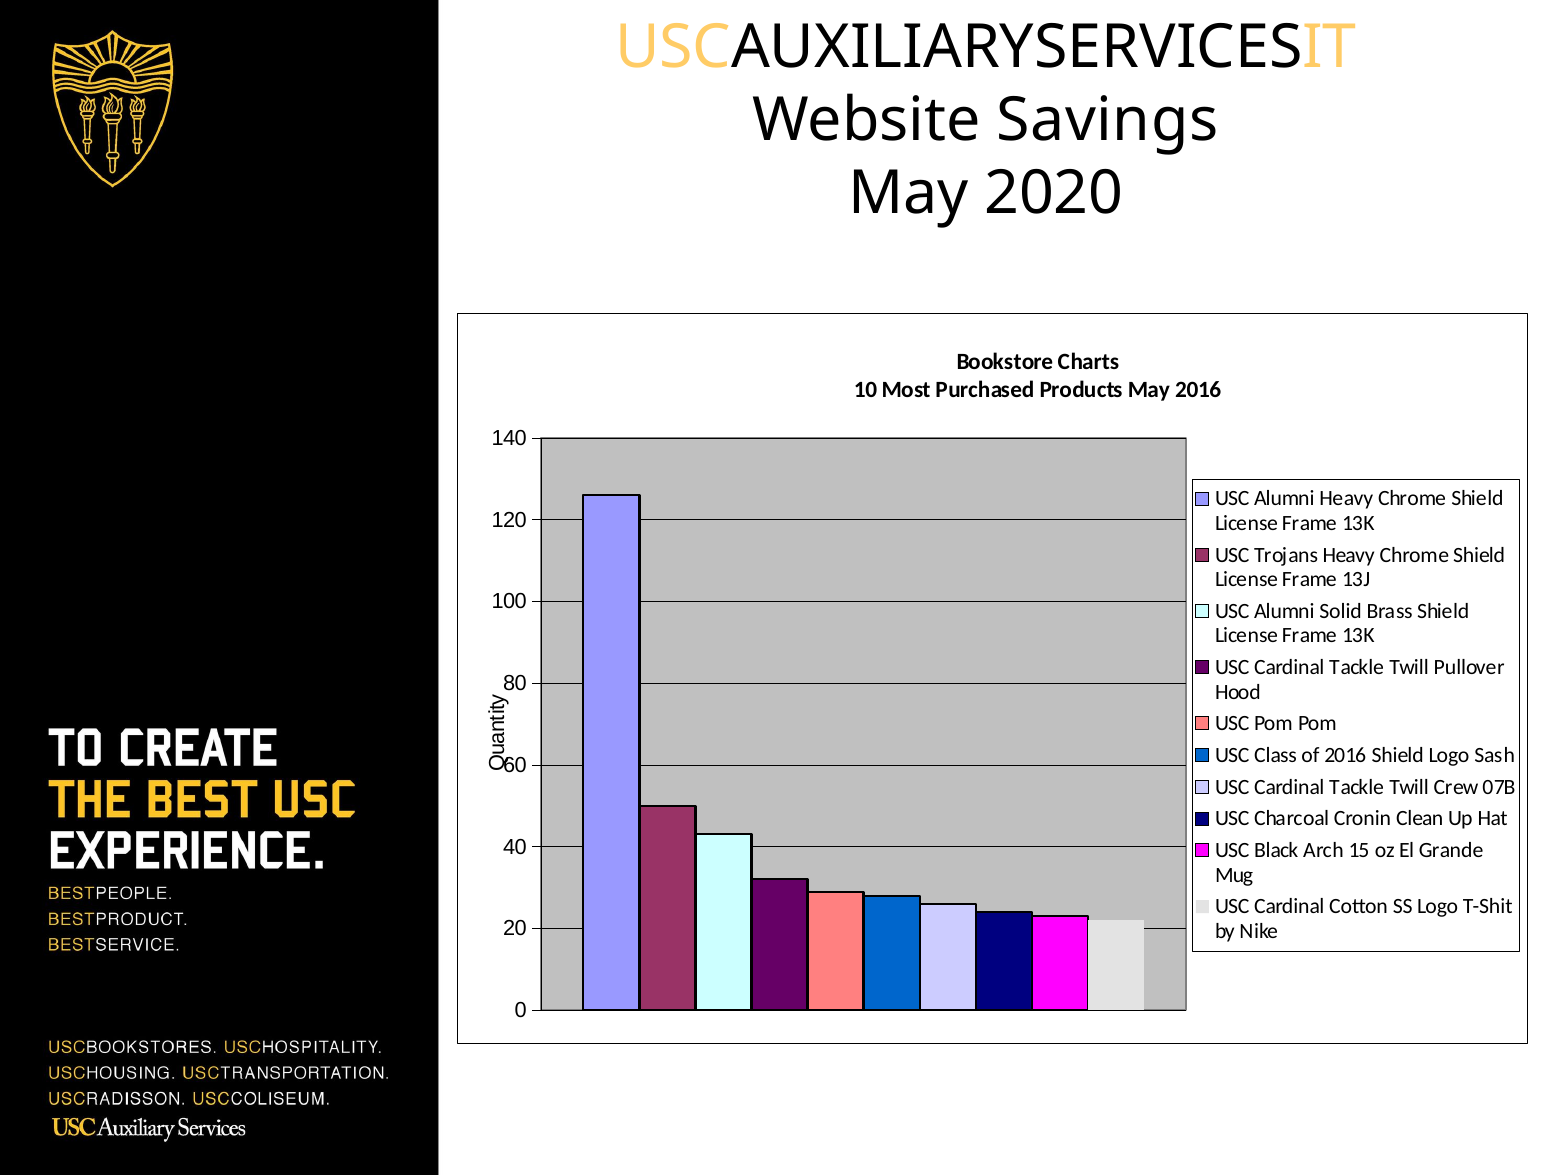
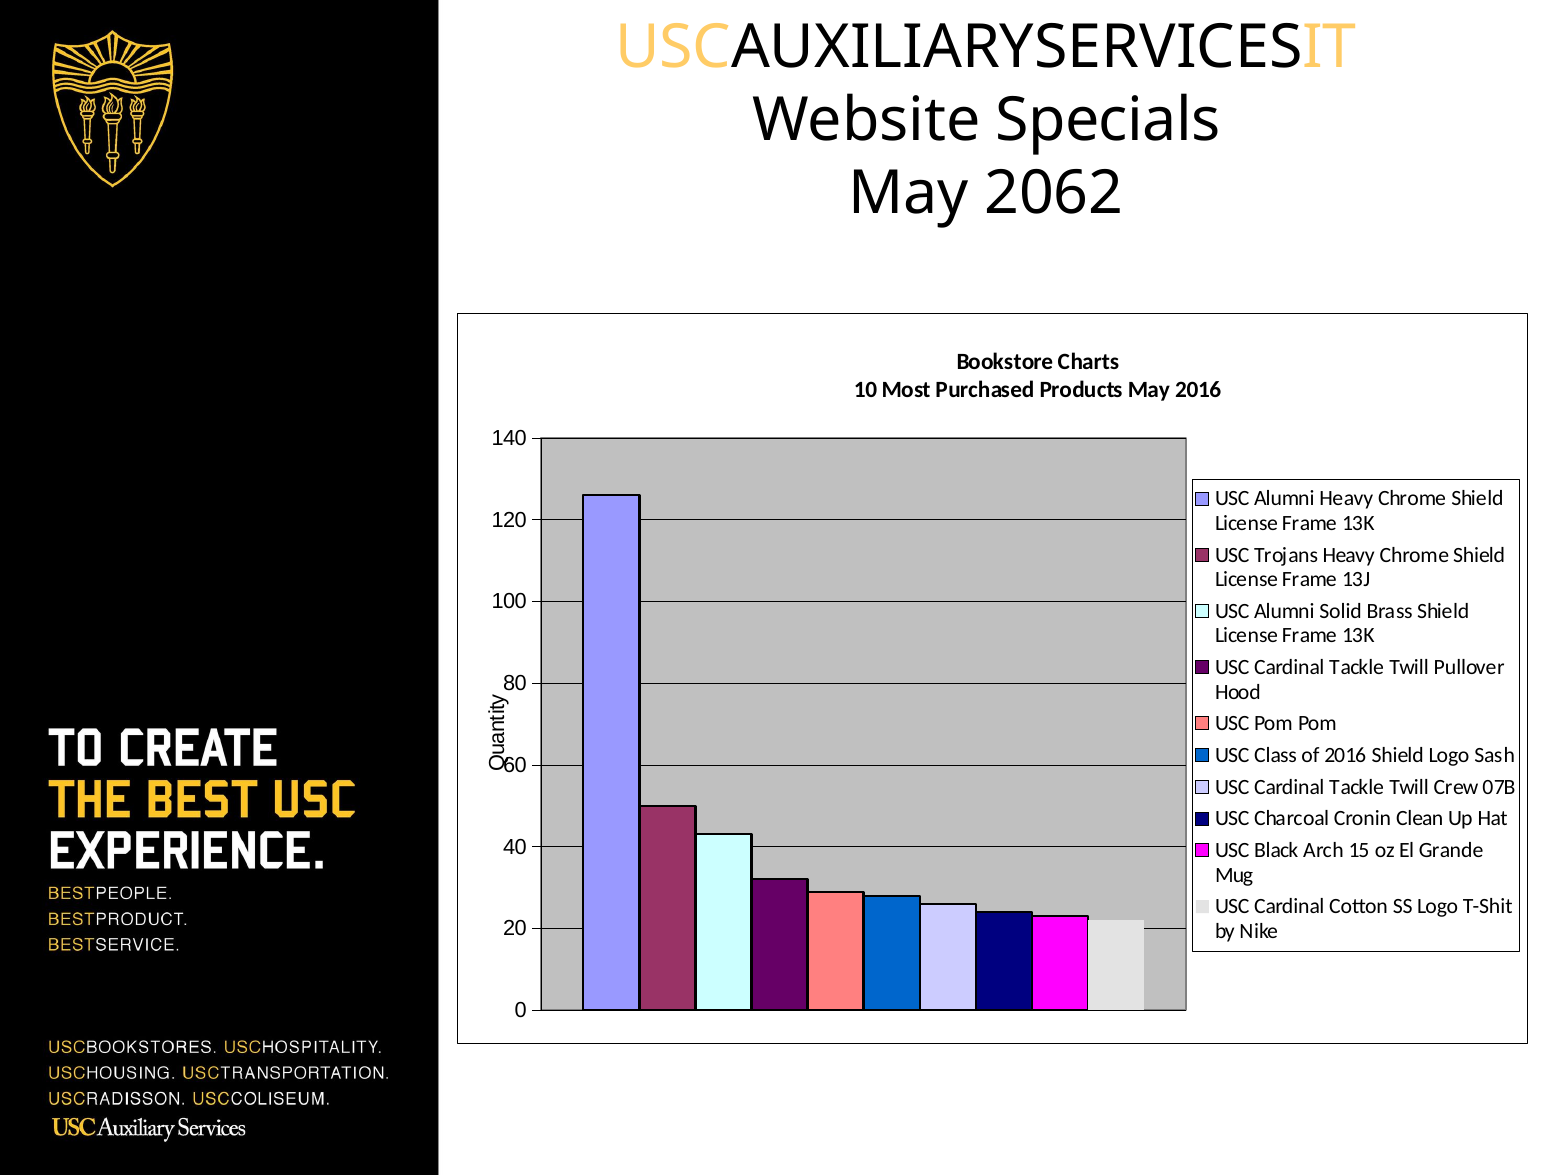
Savings: Savings -> Specials
2020: 2020 -> 2062
